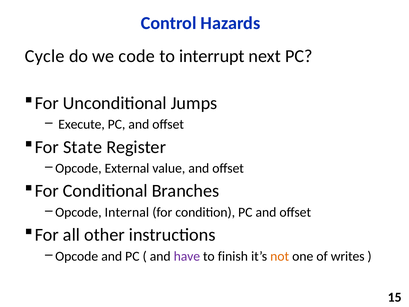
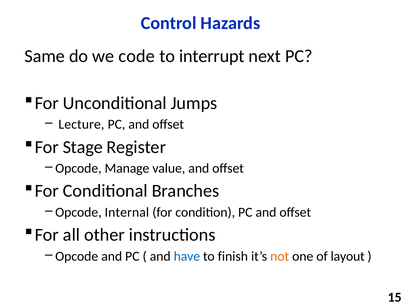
Cycle: Cycle -> Same
Execute: Execute -> Lecture
State: State -> Stage
External: External -> Manage
have colour: purple -> blue
writes: writes -> layout
